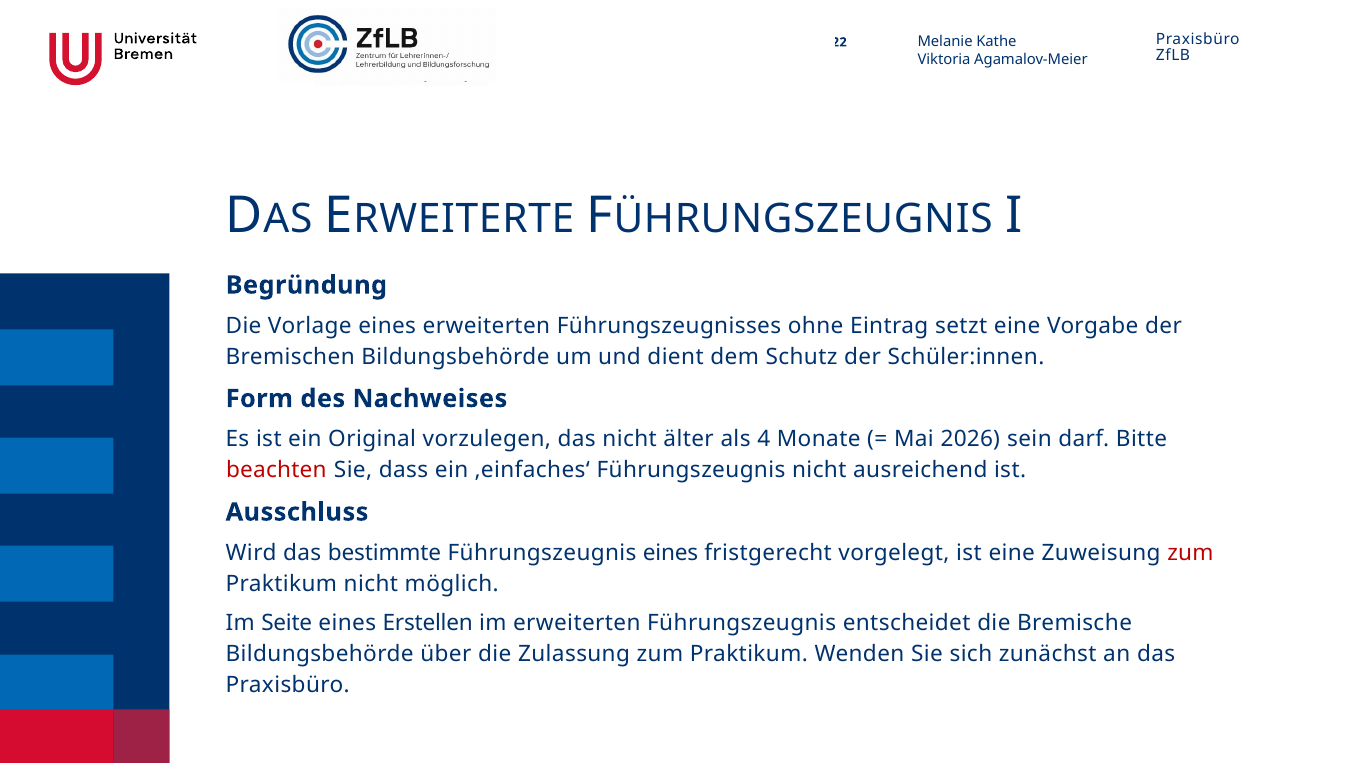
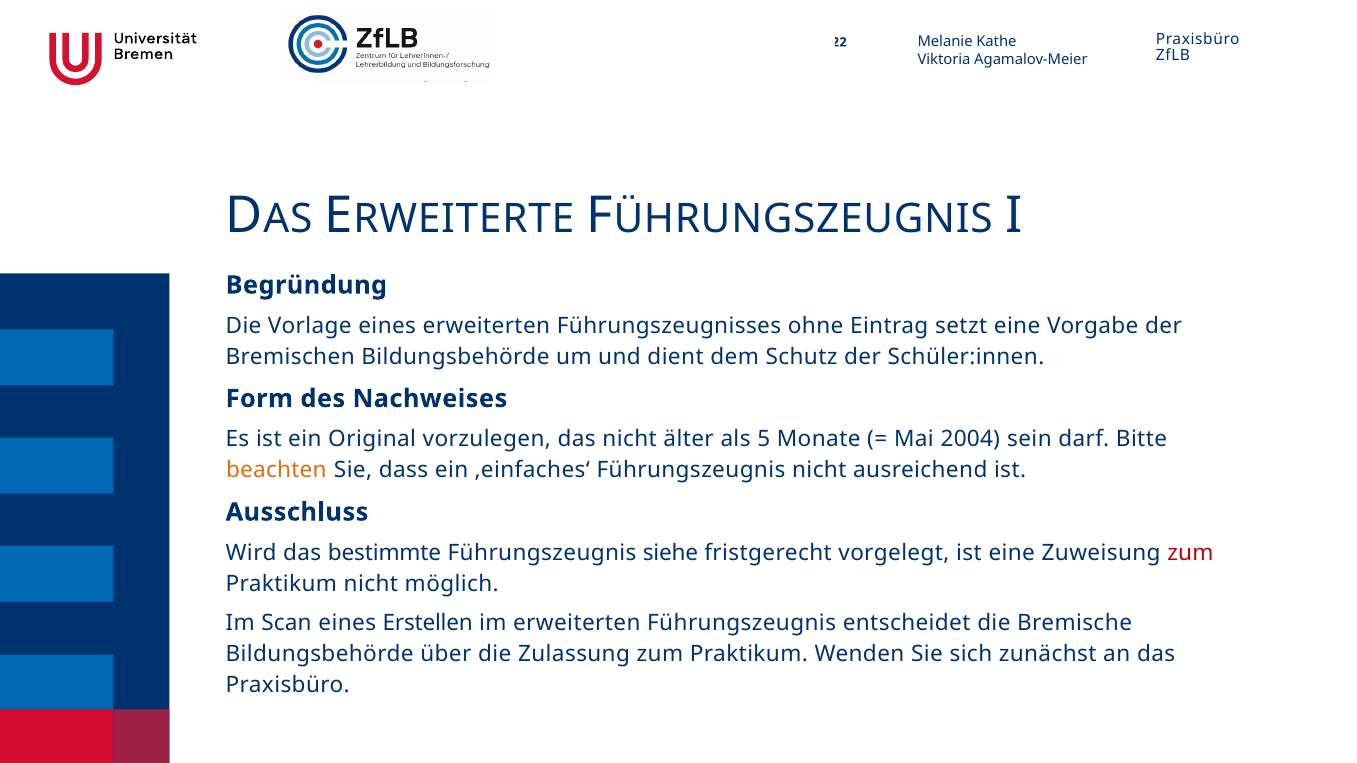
4: 4 -> 5
2026: 2026 -> 2004
beachten colour: red -> orange
Führungszeugnis eines: eines -> siehe
Seite: Seite -> Scan
